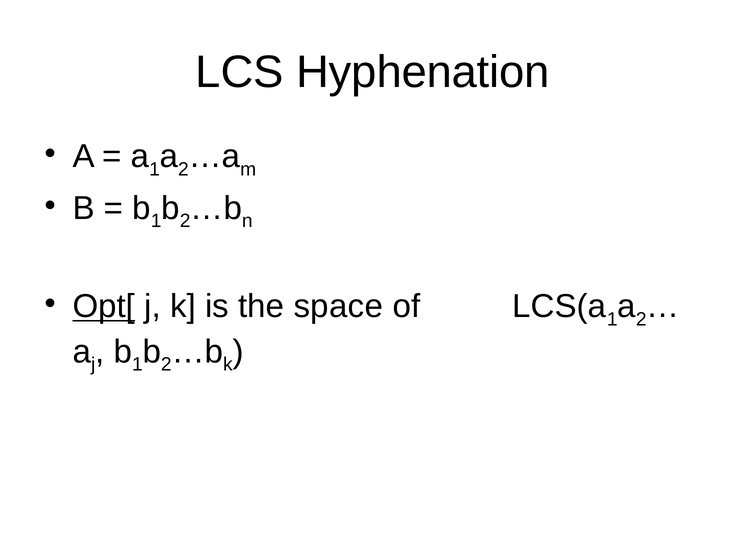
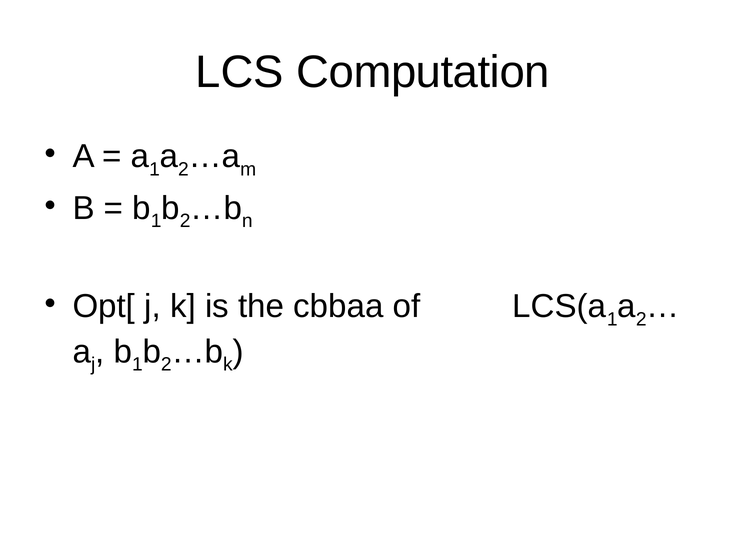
Hyphenation: Hyphenation -> Computation
Opt[ underline: present -> none
space: space -> cbbaa
